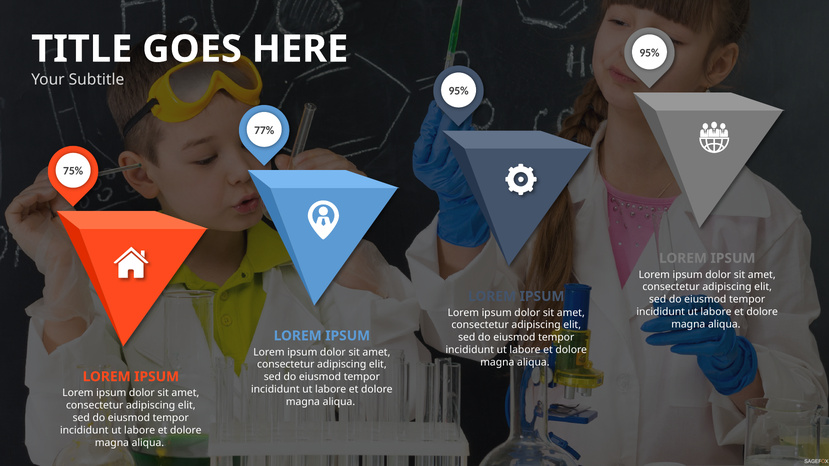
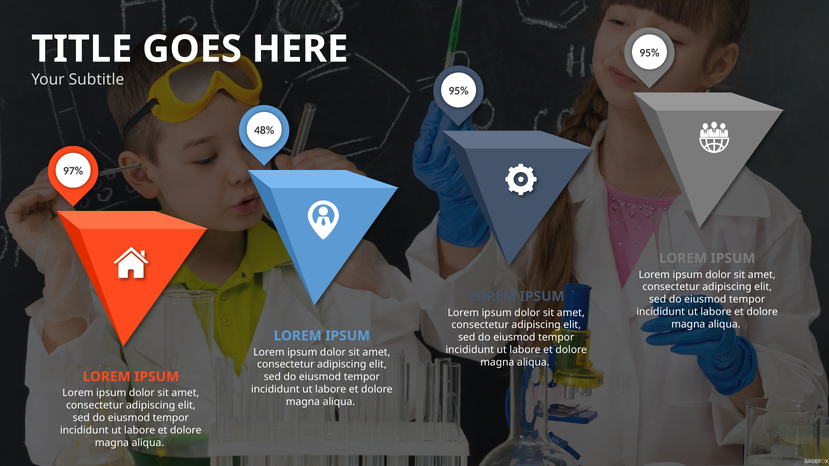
77%: 77% -> 48%
75%: 75% -> 97%
